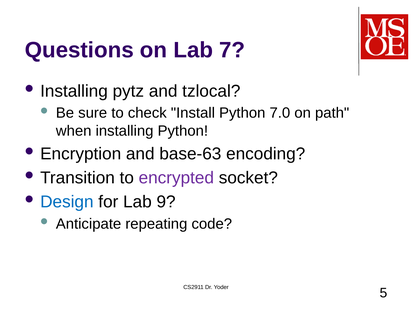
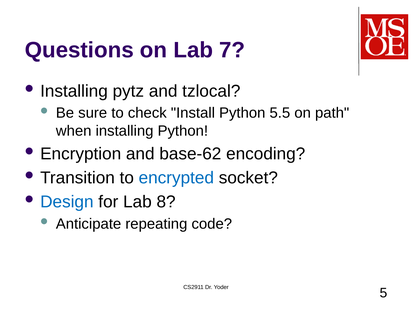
7.0: 7.0 -> 5.5
base-63: base-63 -> base-62
encrypted colour: purple -> blue
9: 9 -> 8
